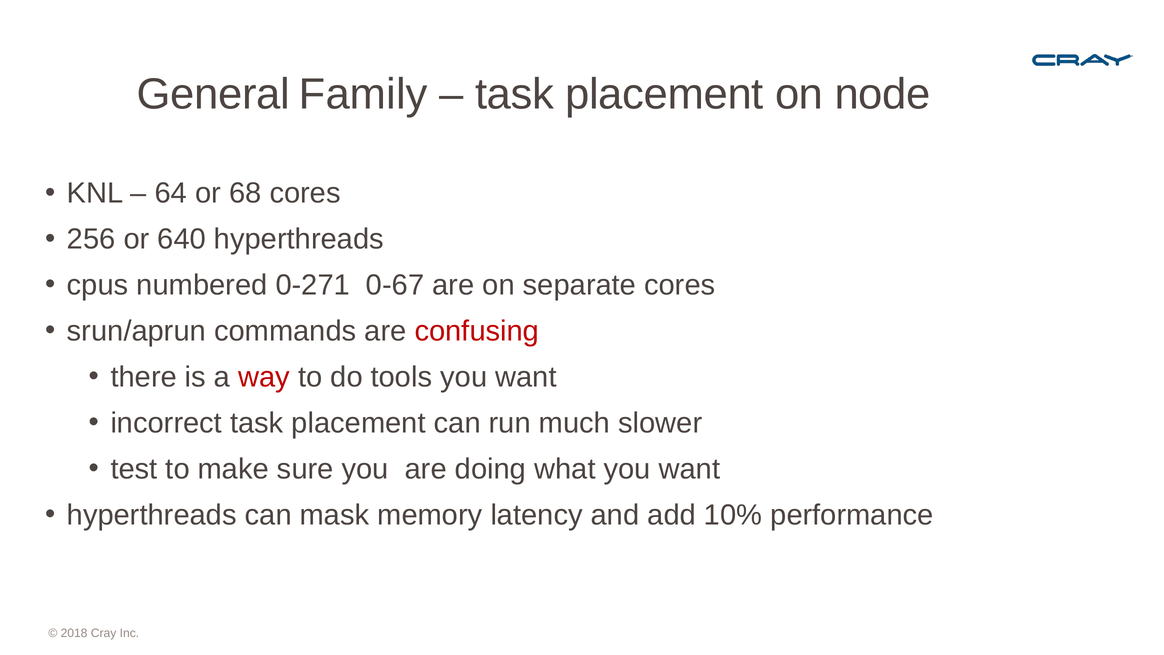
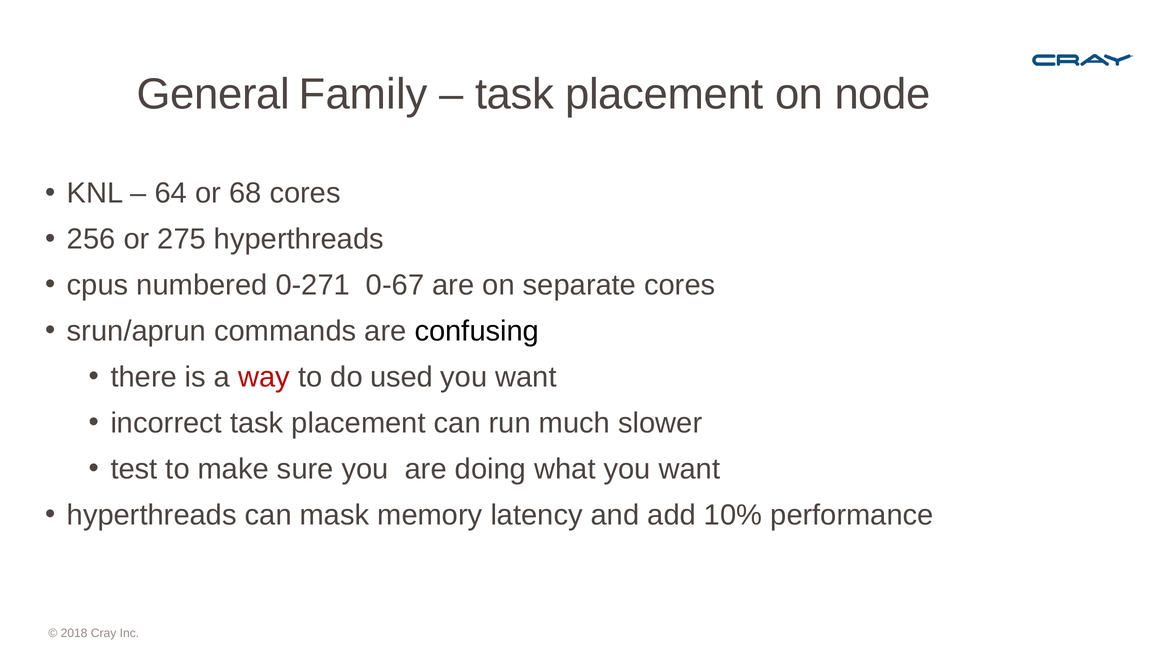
640: 640 -> 275
confusing colour: red -> black
tools: tools -> used
